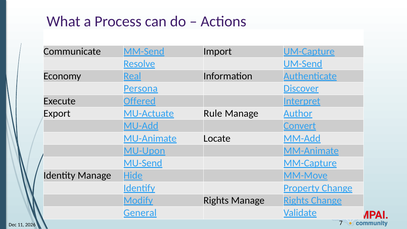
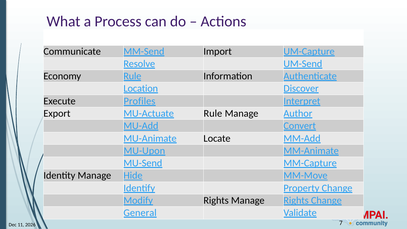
Economy Real: Real -> Rule
Persona: Persona -> Location
Offered: Offered -> Profiles
